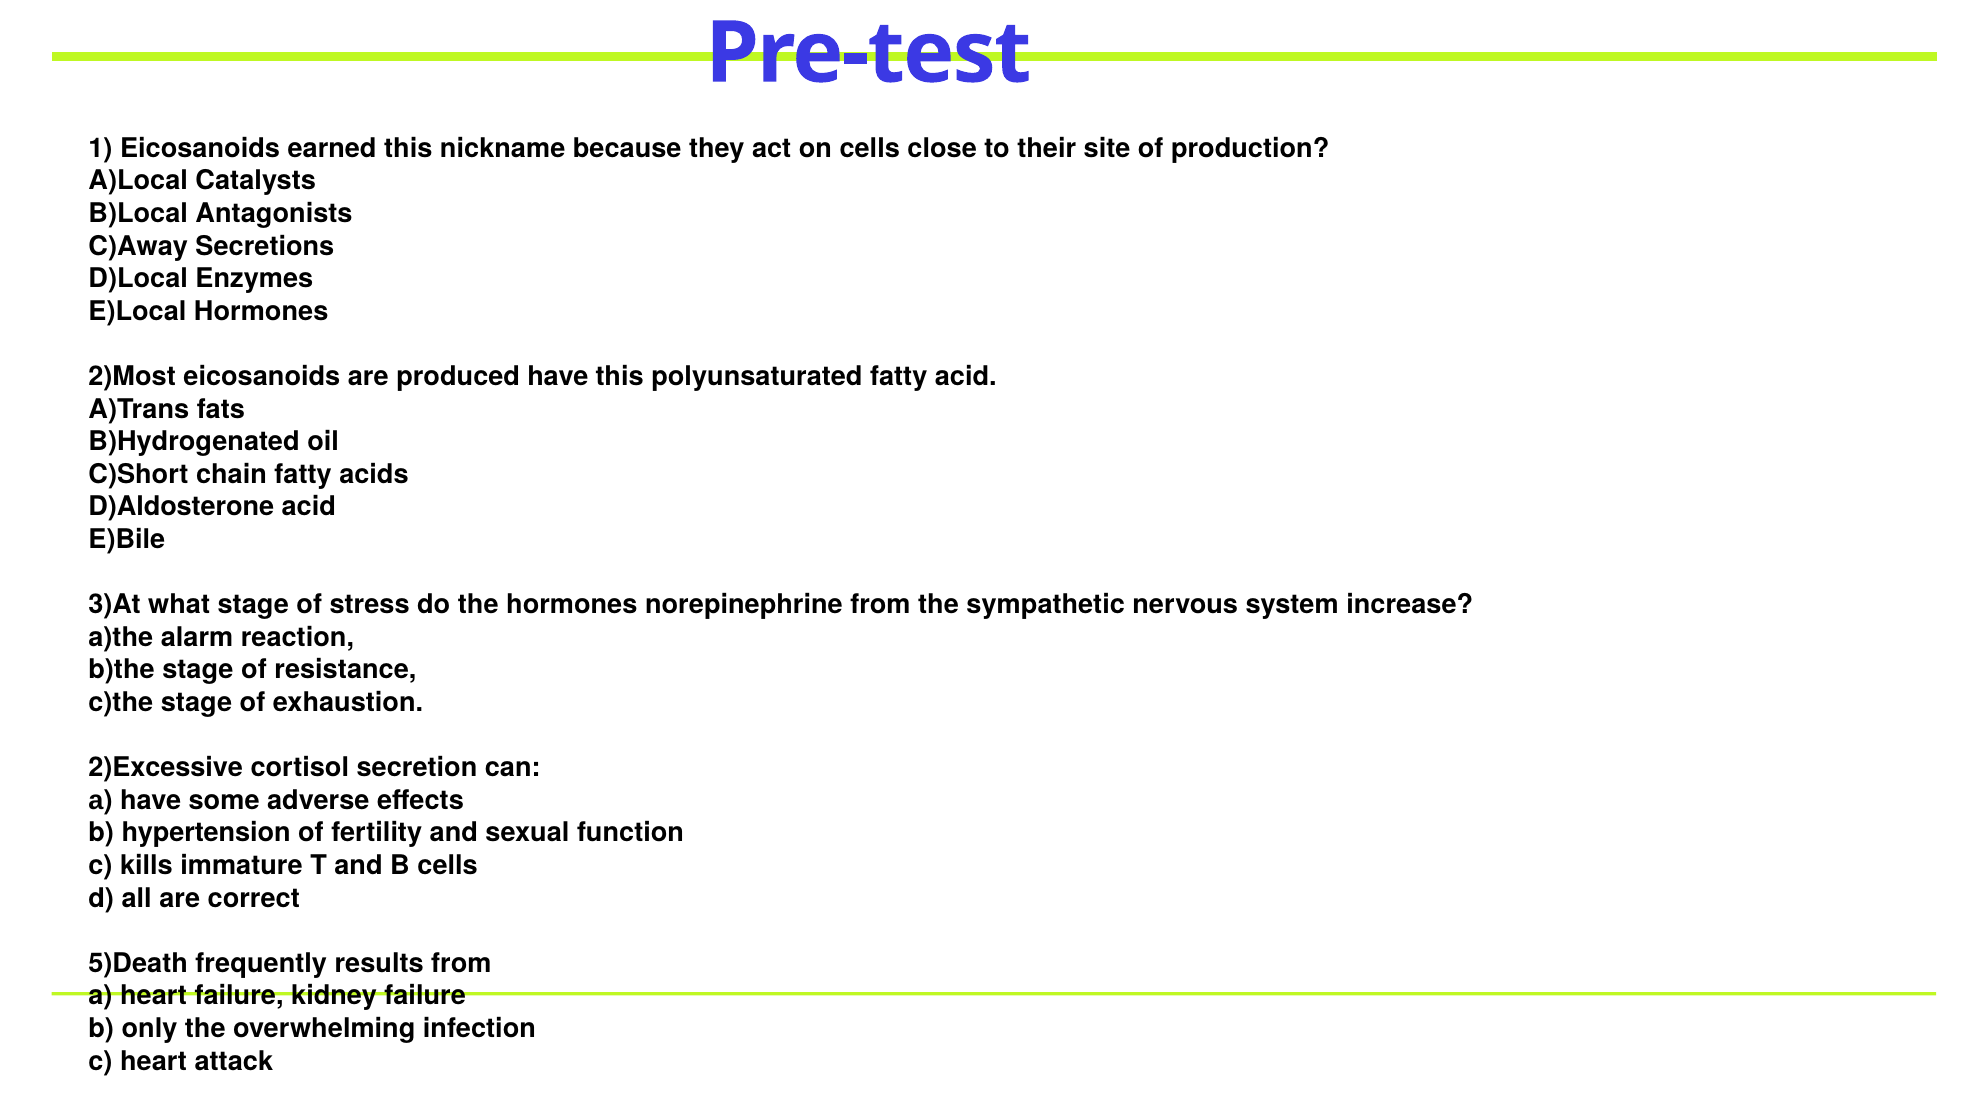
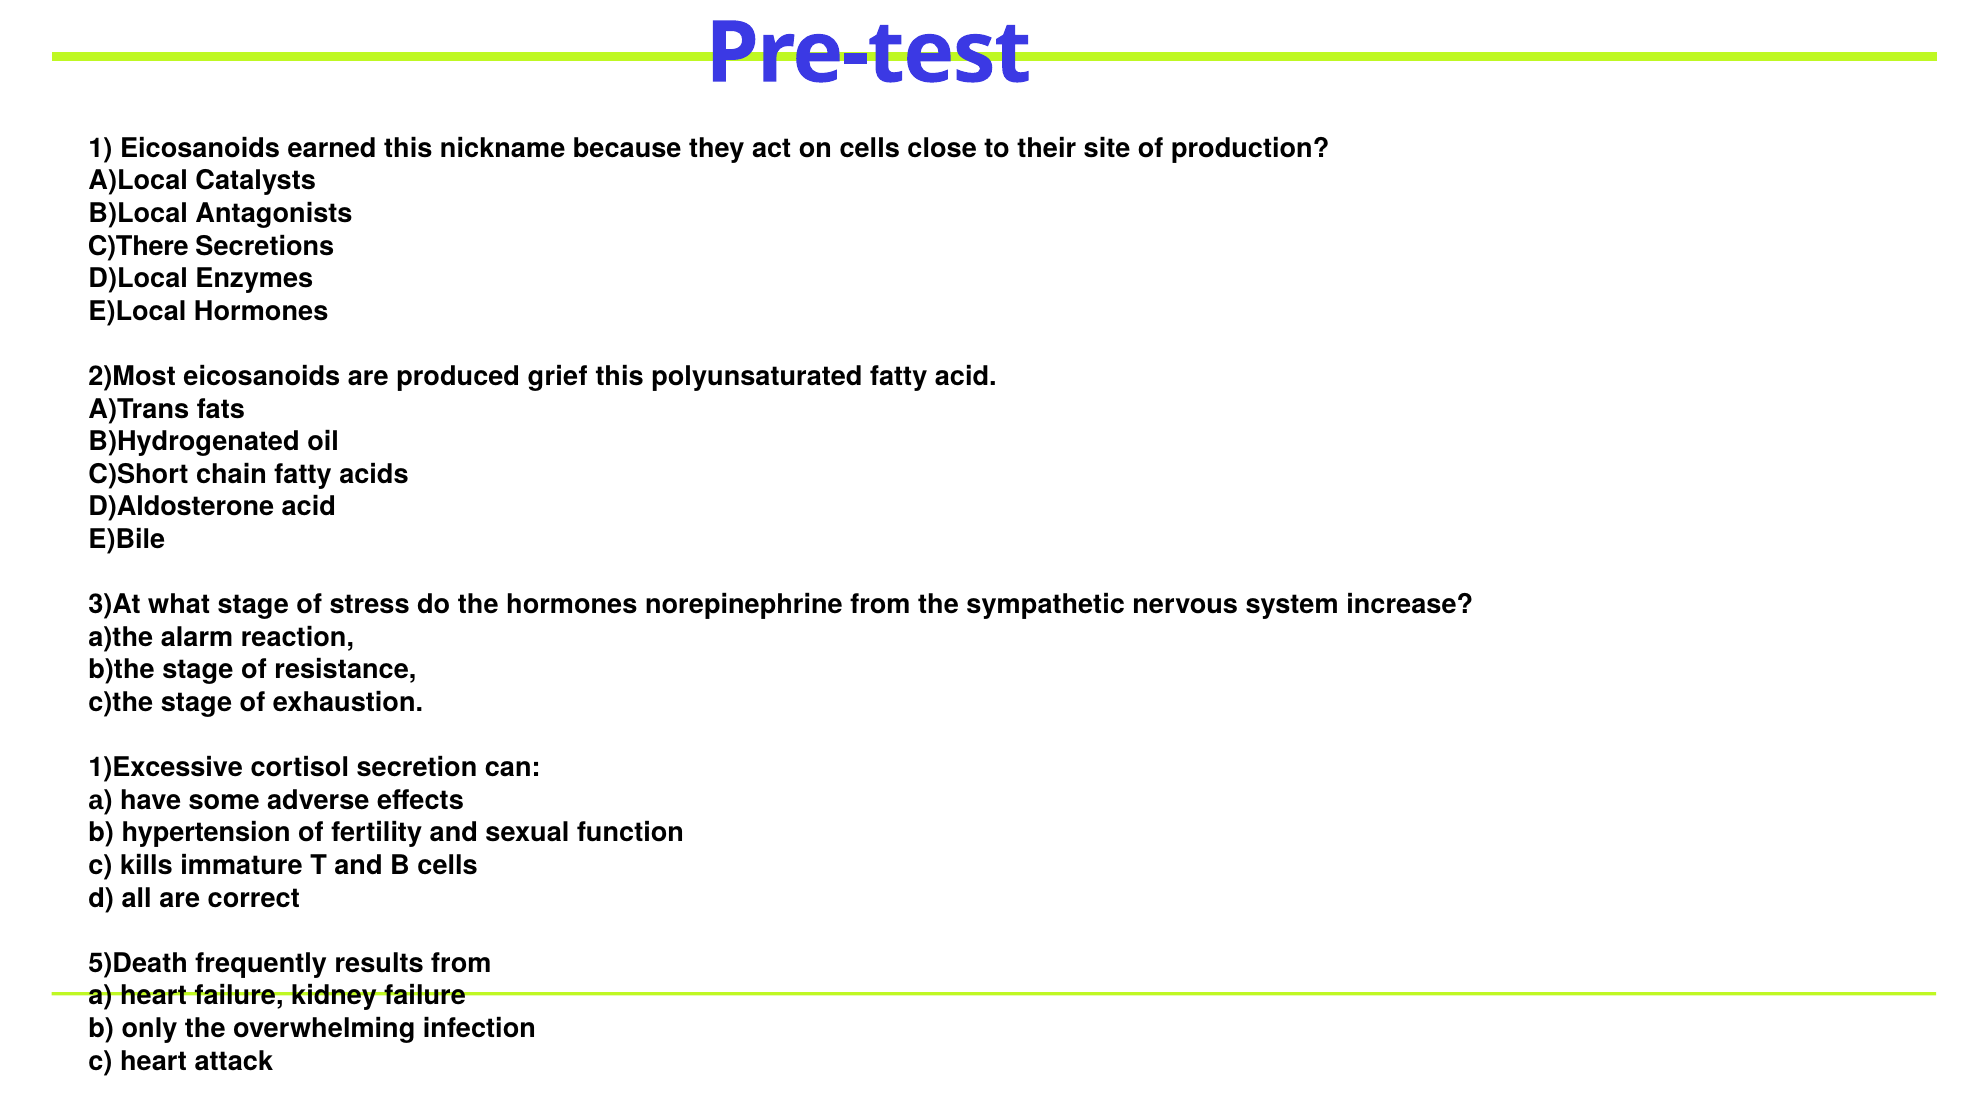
C)Away: C)Away -> C)There
produced have: have -> grief
2)Excessive: 2)Excessive -> 1)Excessive
